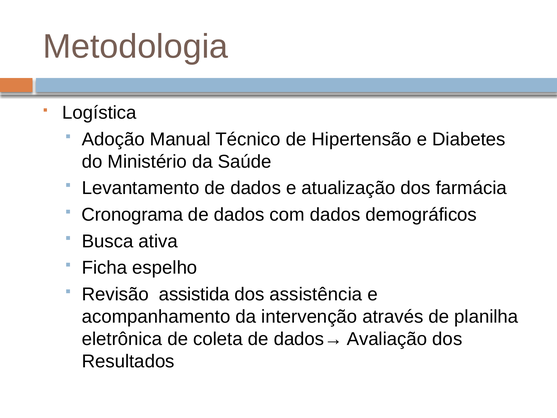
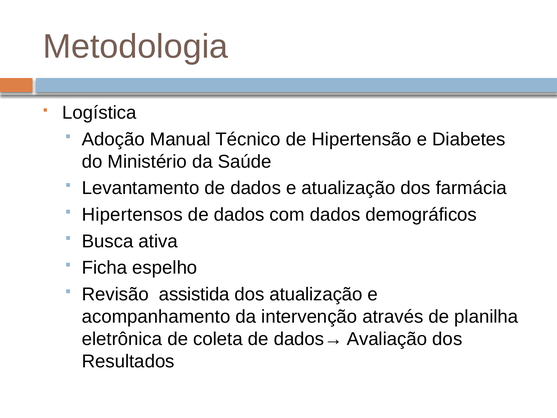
Cronograma: Cronograma -> Hipertensos
dos assistência: assistência -> atualização
